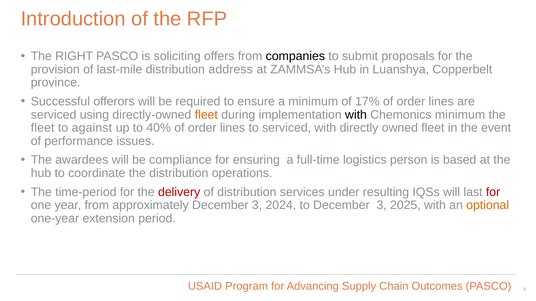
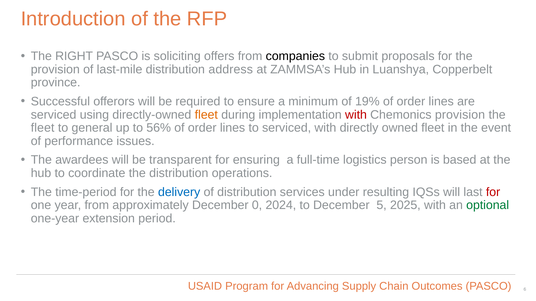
17%: 17% -> 19%
with at (356, 115) colour: black -> red
Chemonics minimum: minimum -> provision
against: against -> general
40%: 40% -> 56%
compliance: compliance -> transparent
delivery colour: red -> blue
approximately December 3: 3 -> 0
to December 3: 3 -> 5
optional colour: orange -> green
